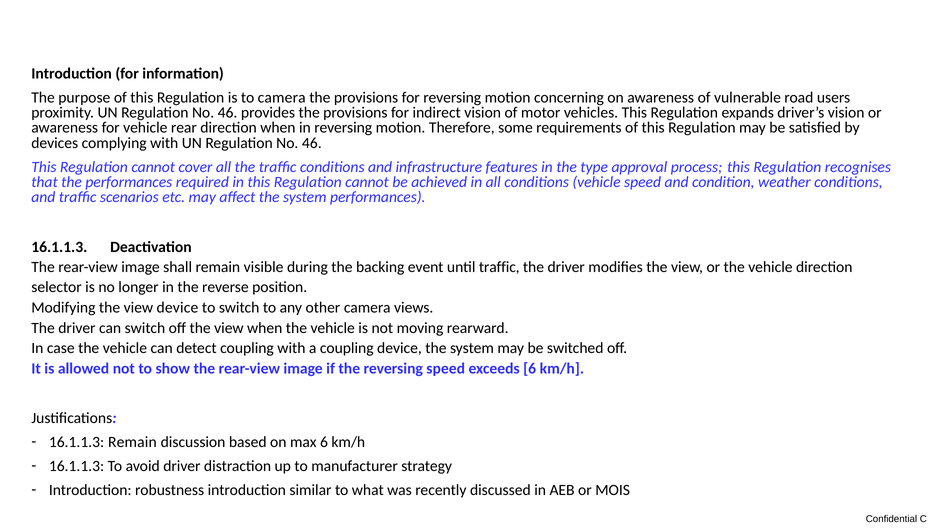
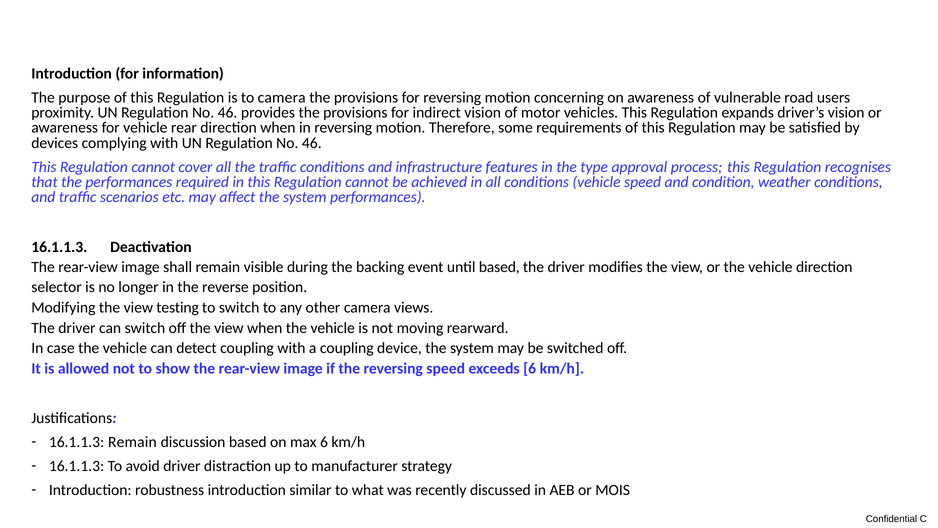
until traffic: traffic -> based
view device: device -> testing
